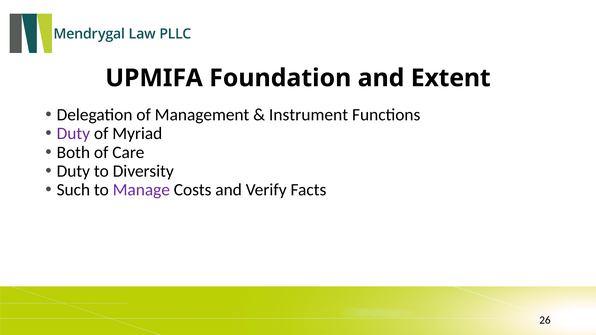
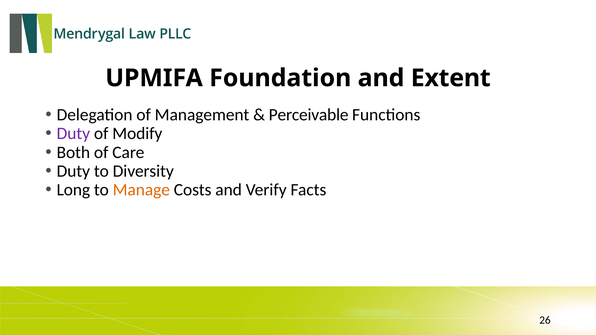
Instrument: Instrument -> Perceivable
Myriad: Myriad -> Modify
Such: Such -> Long
Manage colour: purple -> orange
